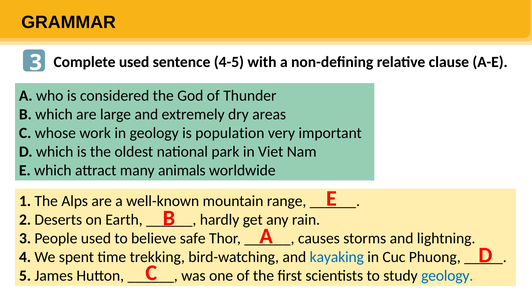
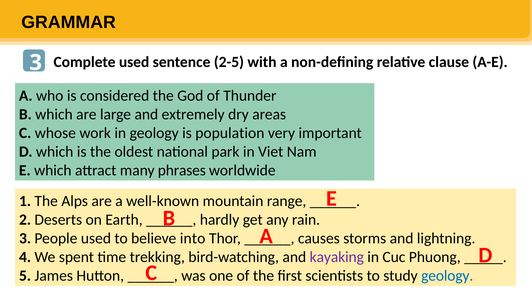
4-5: 4-5 -> 2-5
animals: animals -> phrases
safe: safe -> into
kayaking colour: blue -> purple
